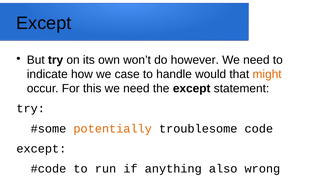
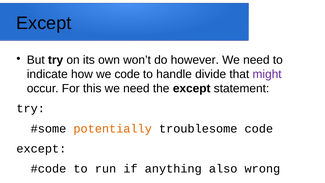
we case: case -> code
would: would -> divide
might colour: orange -> purple
